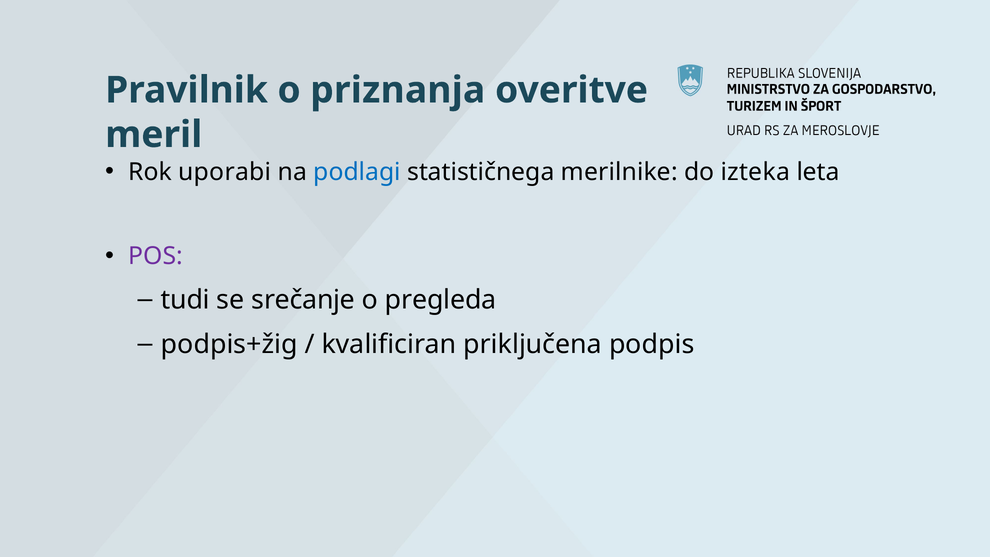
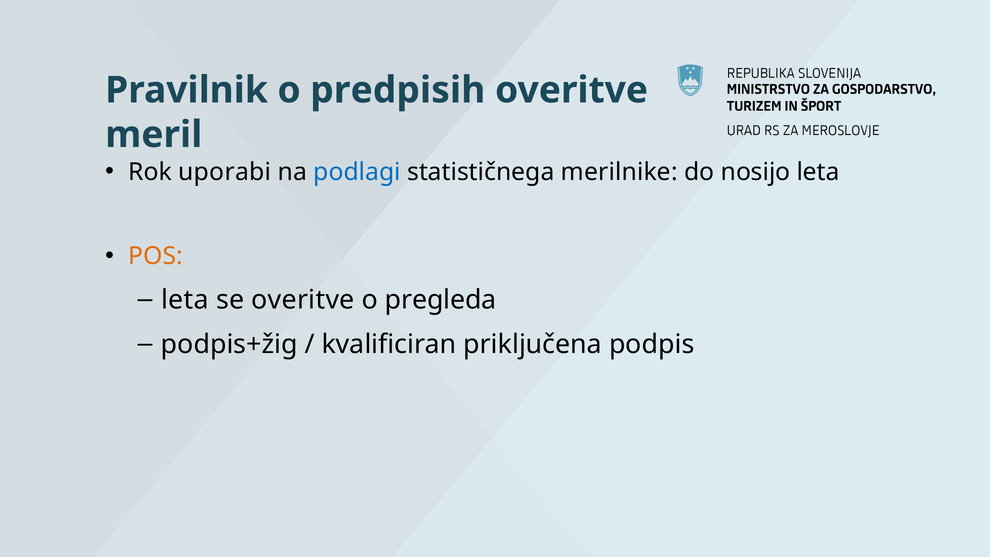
priznanja: priznanja -> predpisih
izteka: izteka -> nosijo
POS colour: purple -> orange
tudi at (185, 300): tudi -> leta
se srečanje: srečanje -> overitve
